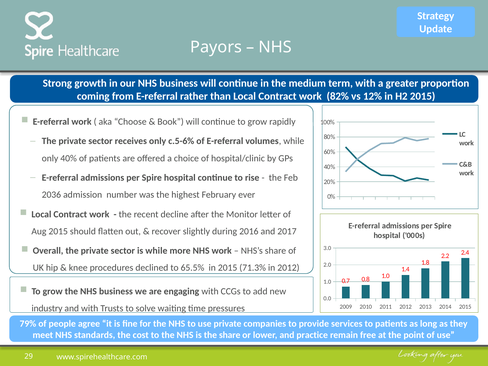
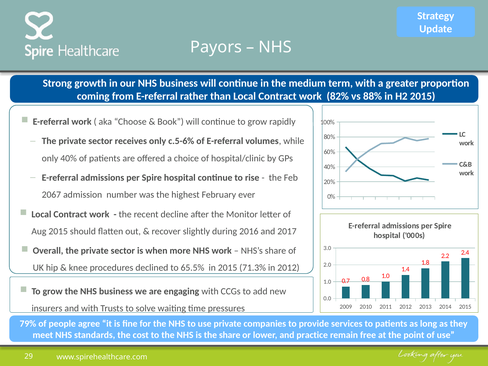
12%: 12% -> 88%
2036: 2036 -> 2067
is while: while -> when
industry: industry -> insurers
